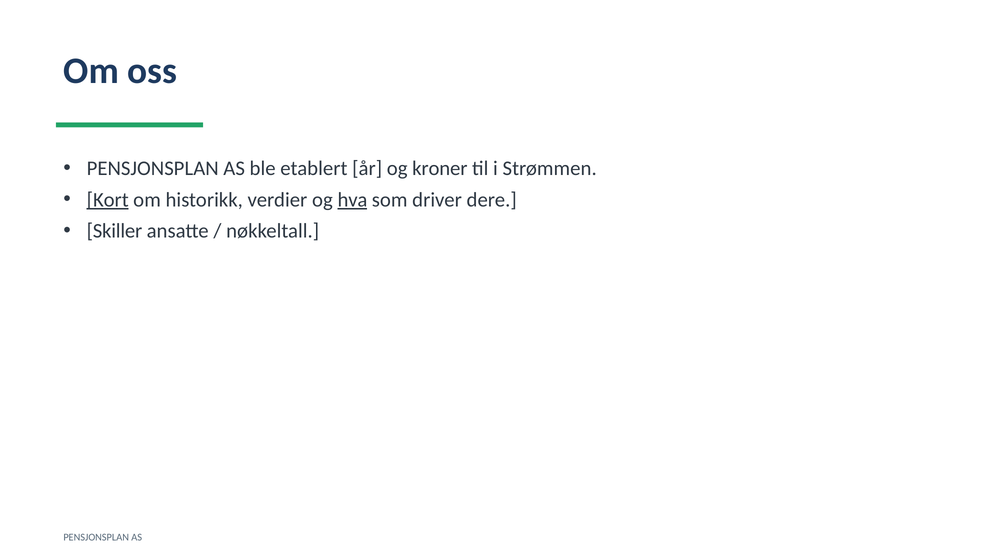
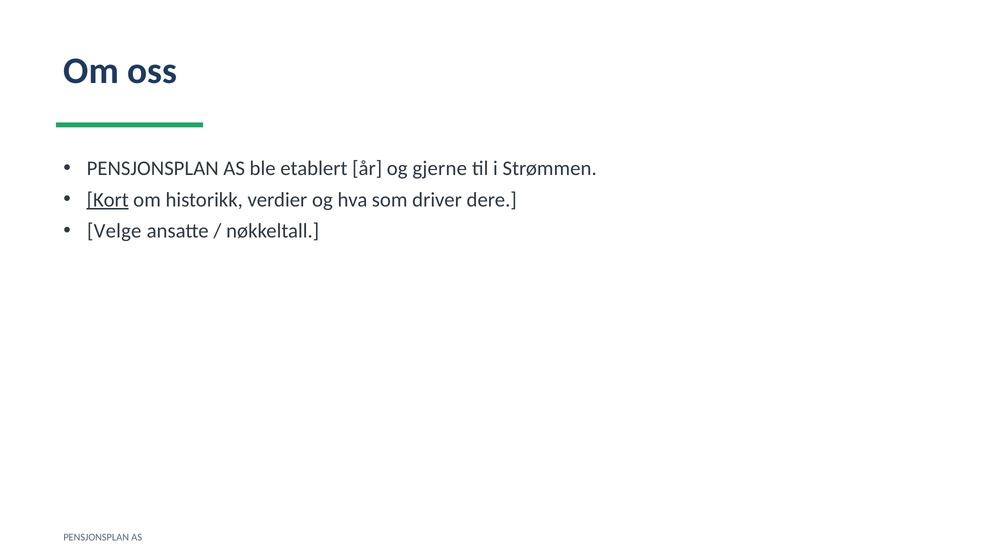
kroner: kroner -> gjerne
hva underline: present -> none
Skiller: Skiller -> Velge
